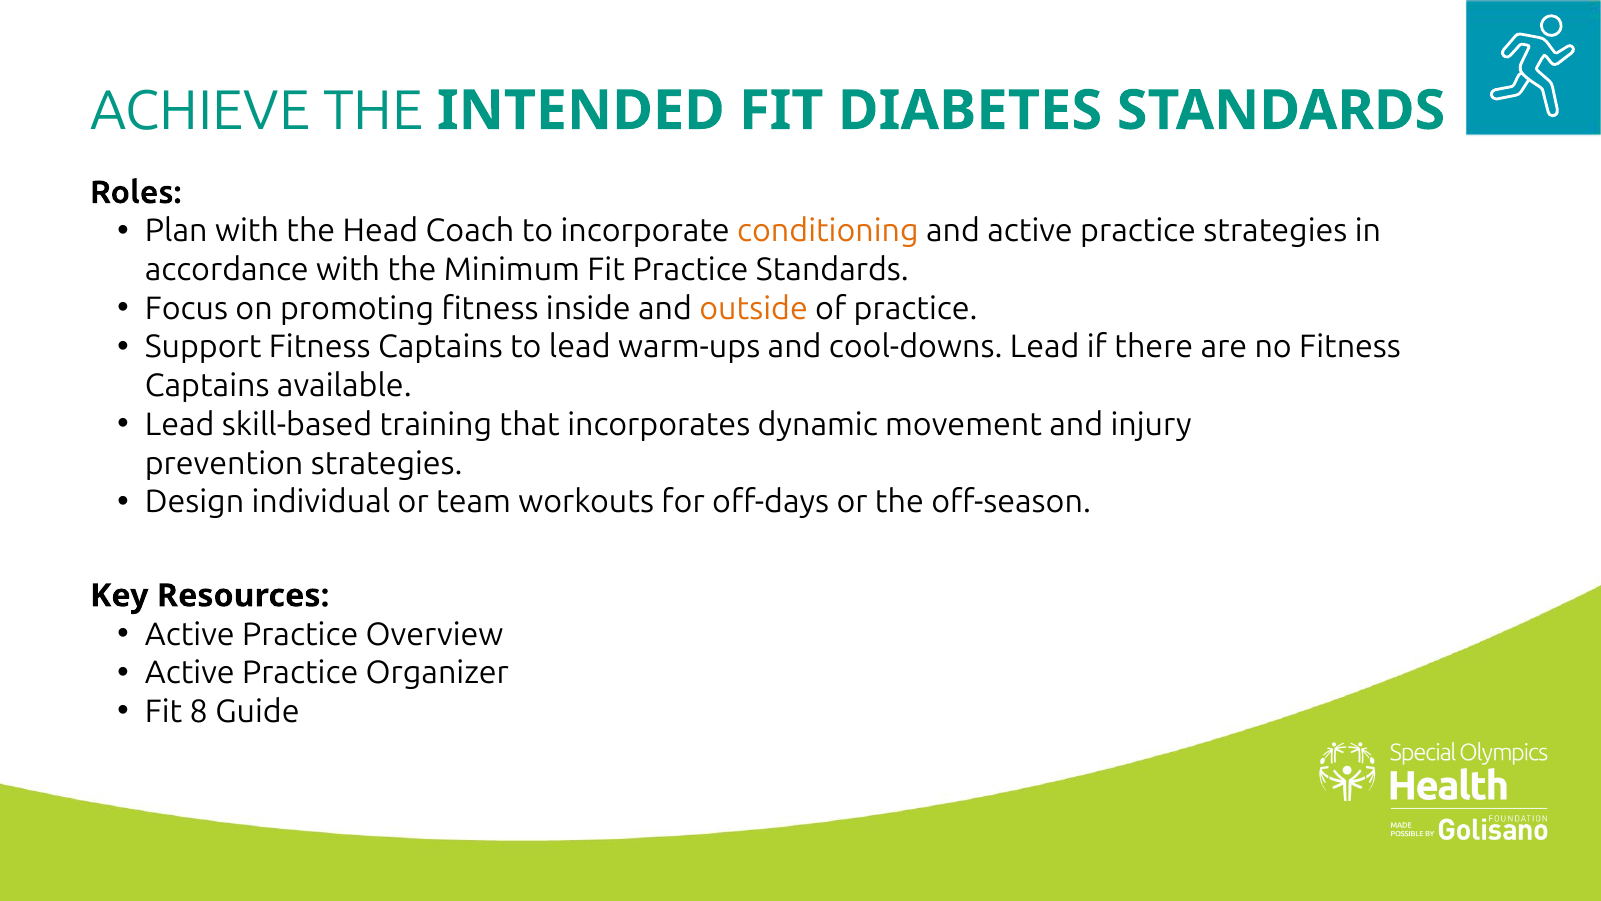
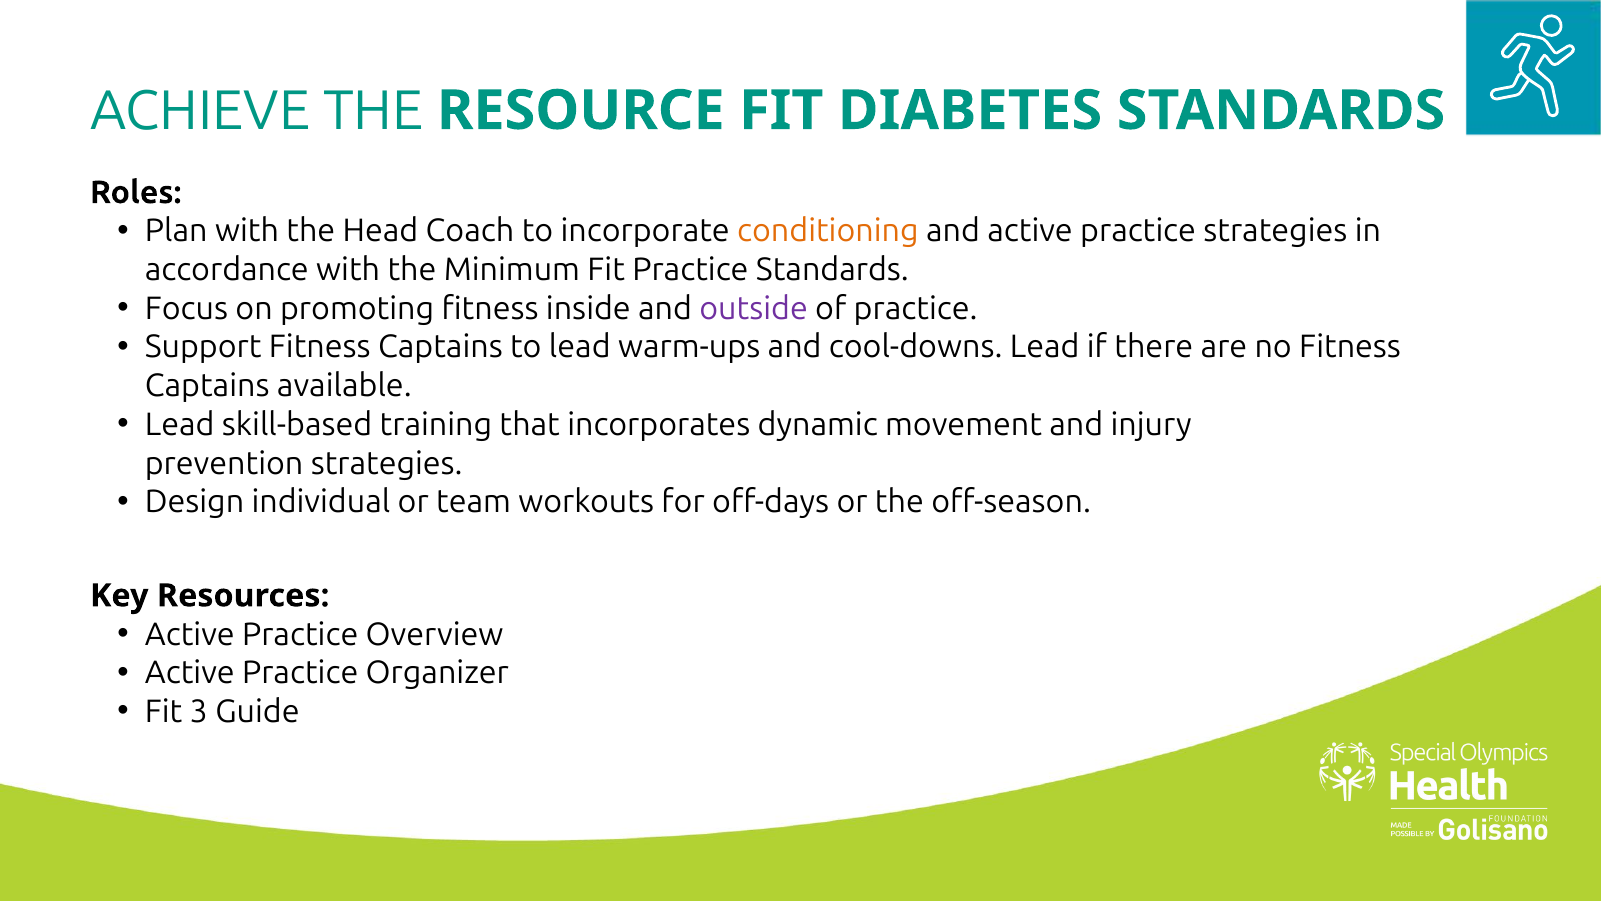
INTENDED: INTENDED -> RESOURCE
outside colour: orange -> purple
8: 8 -> 3
